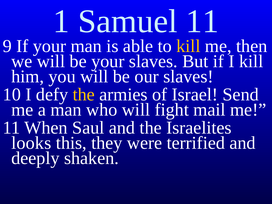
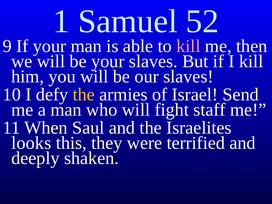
Samuel 11: 11 -> 52
kill at (188, 46) colour: yellow -> pink
mail: mail -> staff
